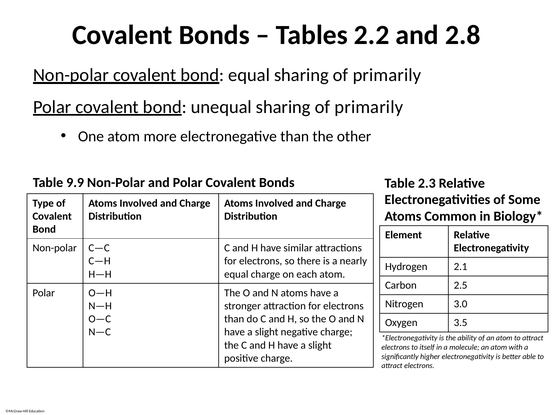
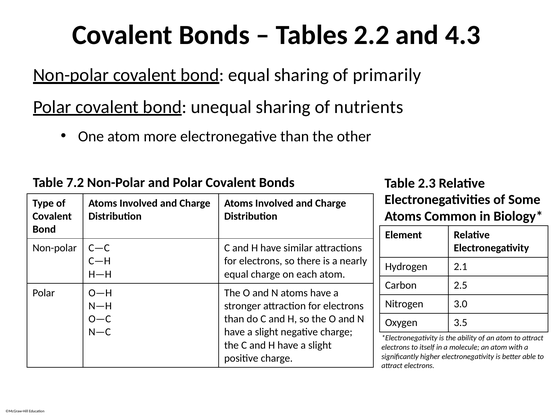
2.8: 2.8 -> 4.3
unequal sharing of primarily: primarily -> nutrients
9.9: 9.9 -> 7.2
